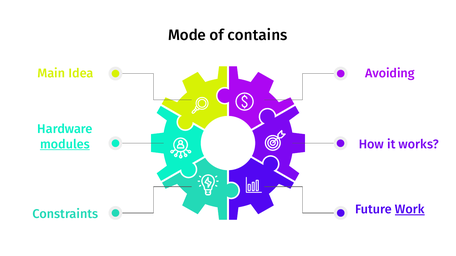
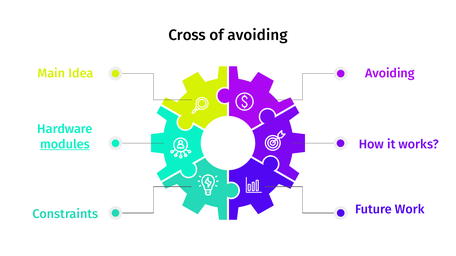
Mode: Mode -> Cross
of contains: contains -> avoiding
Work underline: present -> none
